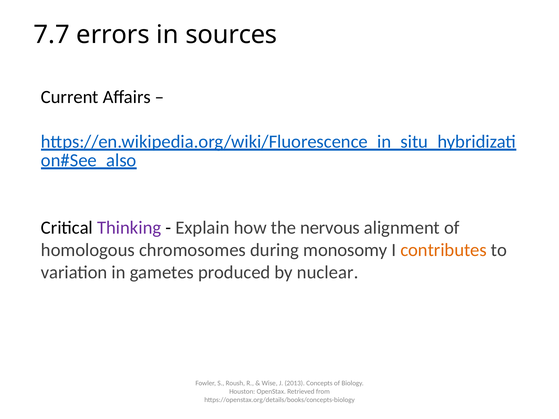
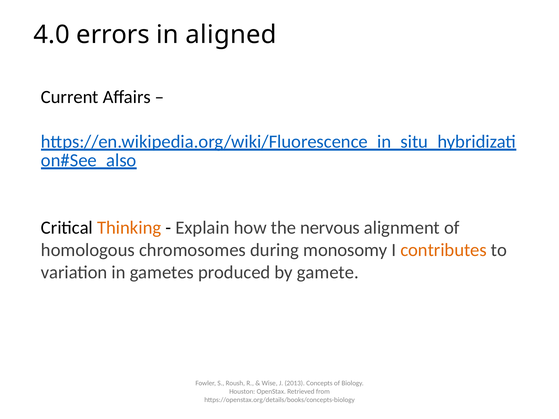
7.7: 7.7 -> 4.0
sources: sources -> aligned
Thinking colour: purple -> orange
nuclear: nuclear -> gamete
